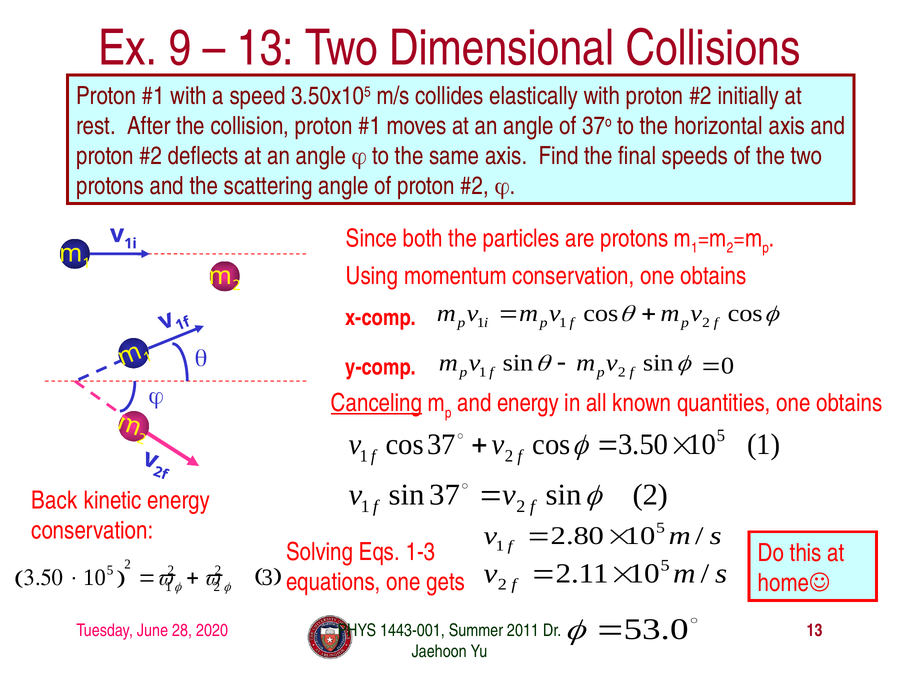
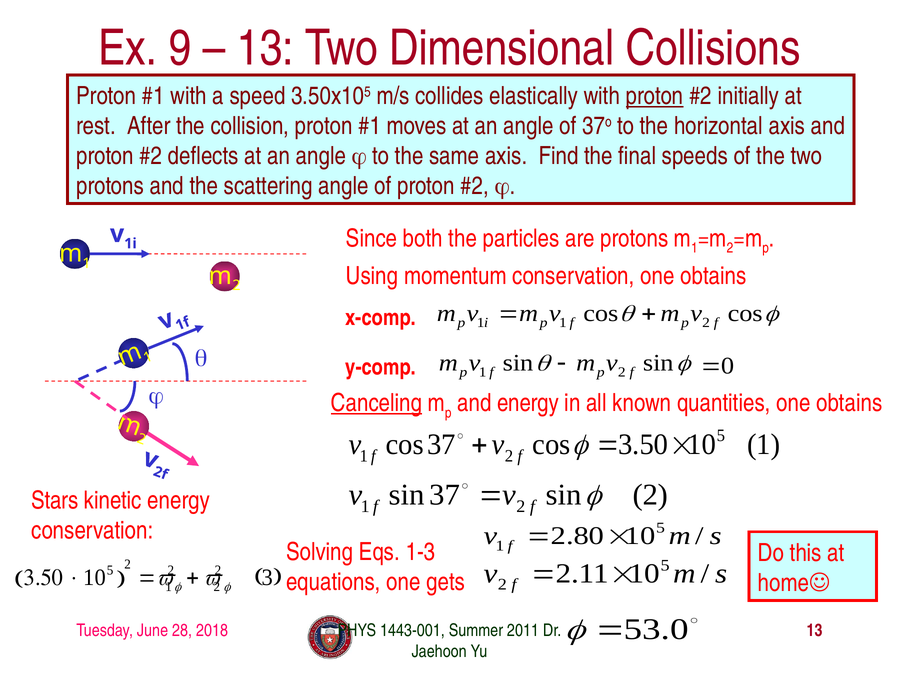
proton at (655, 96) underline: none -> present
Back: Back -> Stars
2020: 2020 -> 2018
